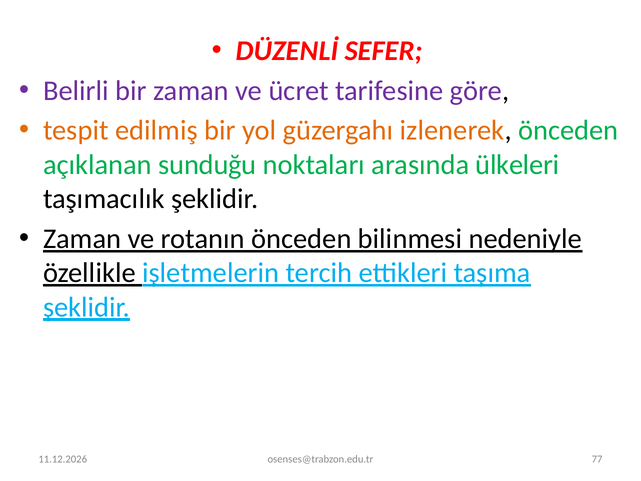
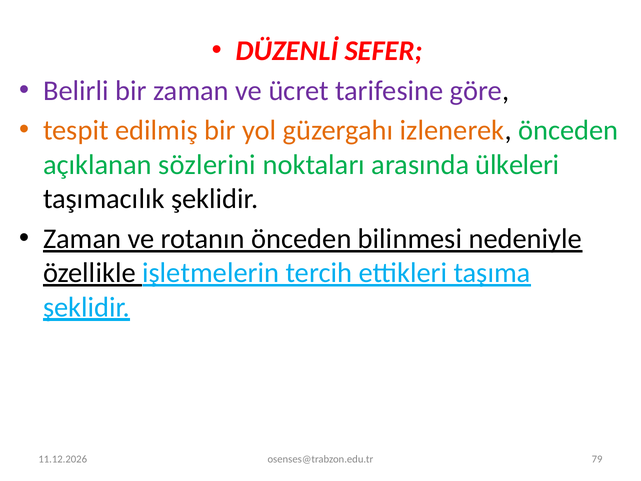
sunduğu: sunduğu -> sözlerini
77: 77 -> 79
